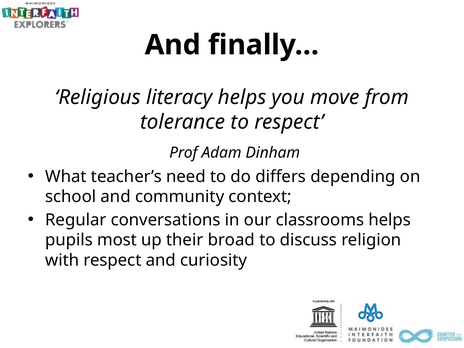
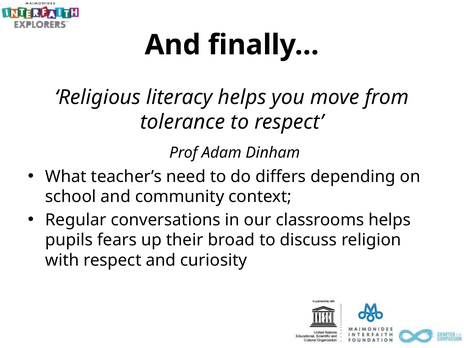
most: most -> fears
